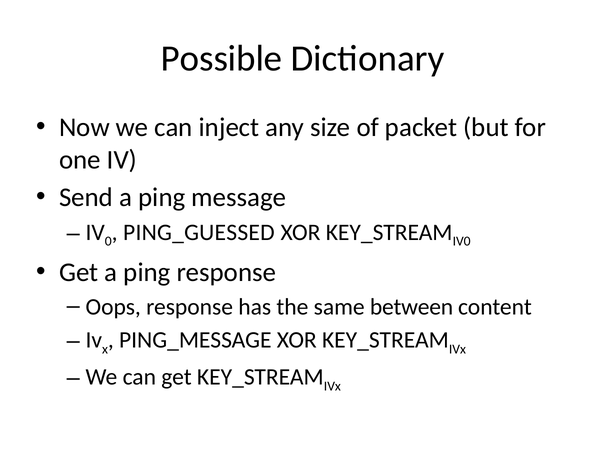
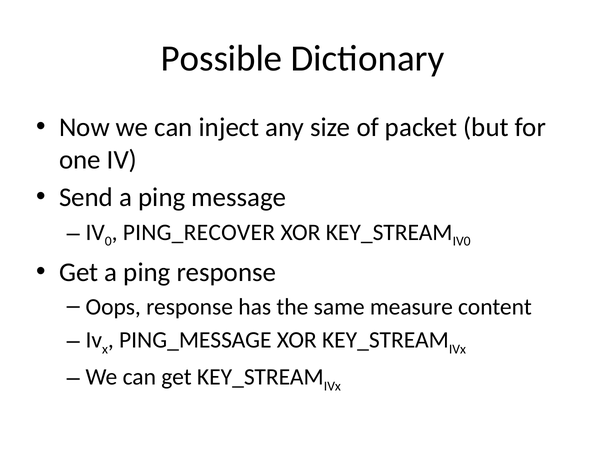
PING_GUESSED: PING_GUESSED -> PING_RECOVER
between: between -> measure
